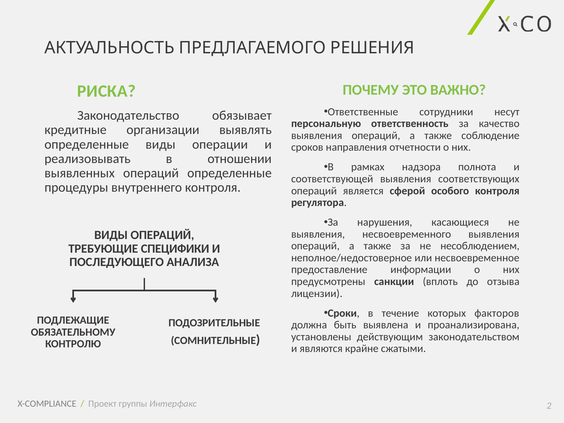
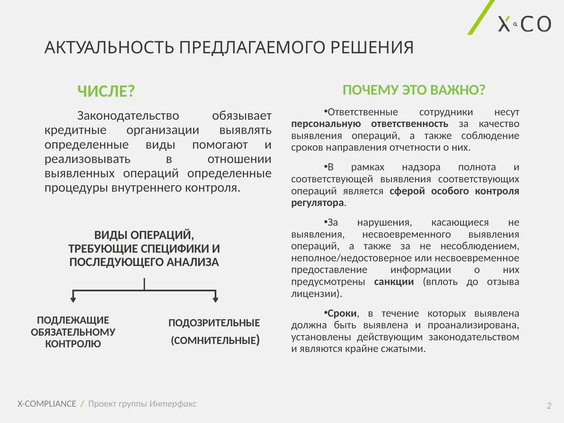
РИСКА: РИСКА -> ЧИСЛЕ
операции: операции -> помогают
которых факторов: факторов -> выявлена
